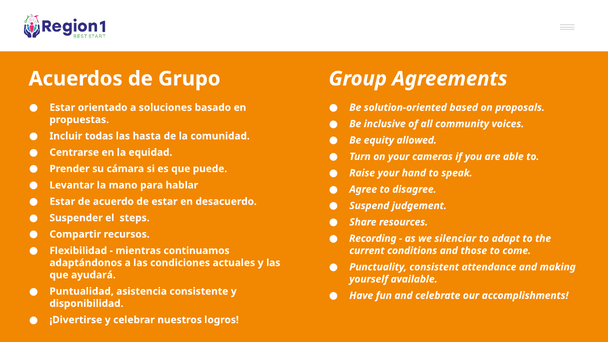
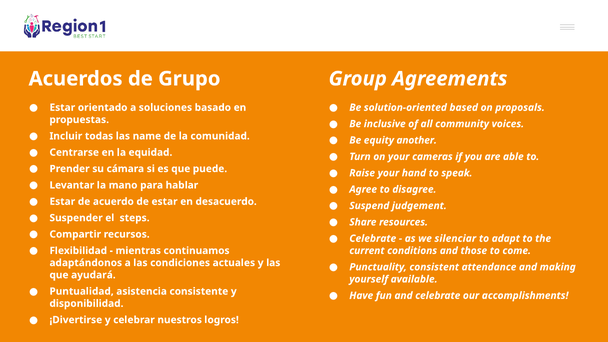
hasta: hasta -> name
allowed: allowed -> another
Recording at (373, 238): Recording -> Celebrate
